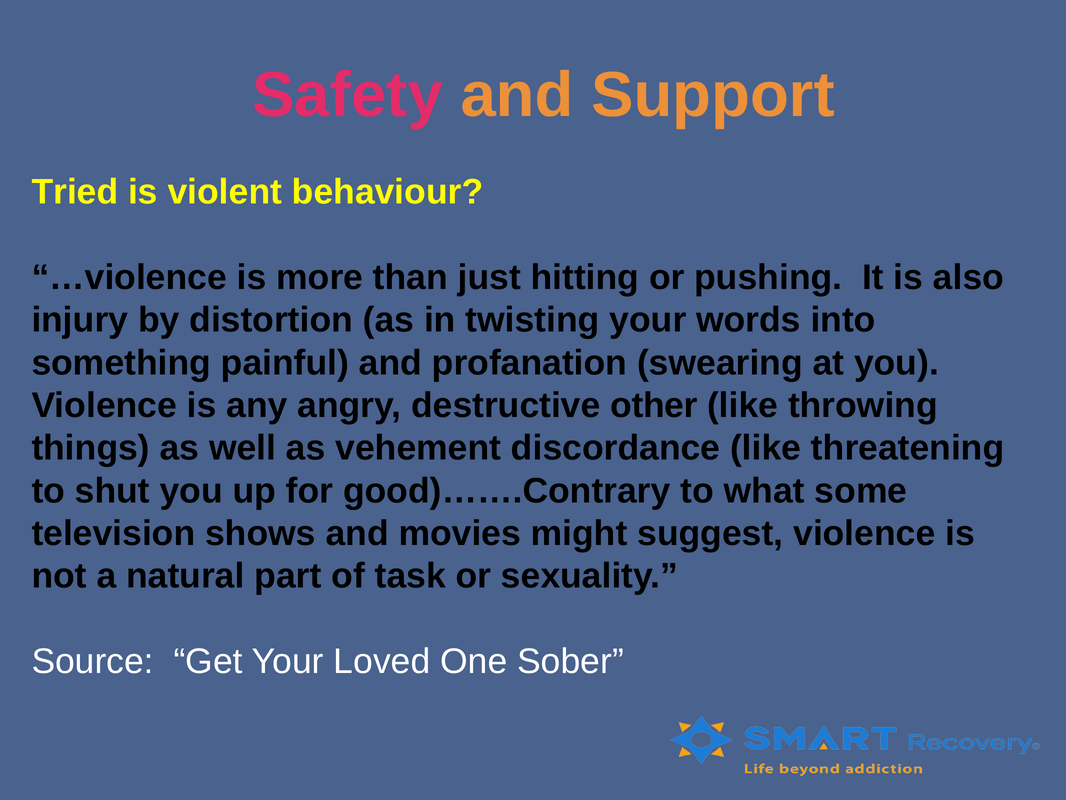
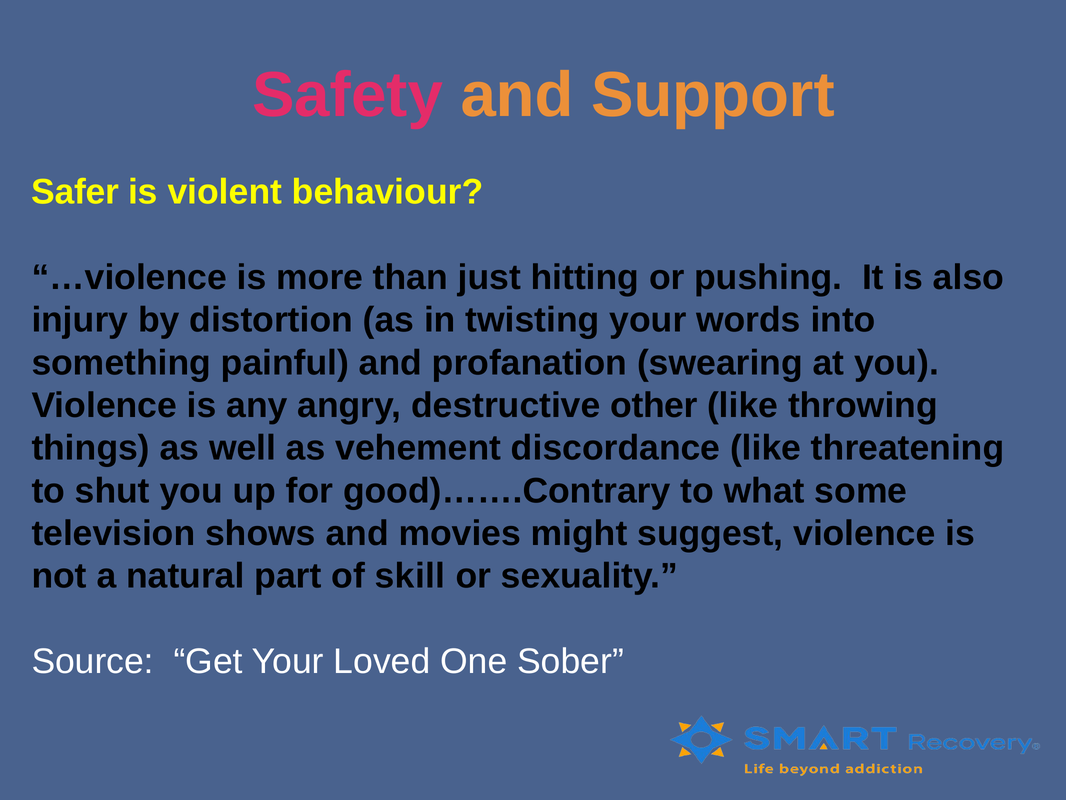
Tried: Tried -> Safer
task: task -> skill
